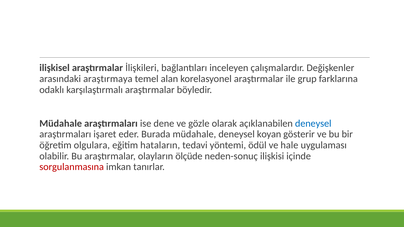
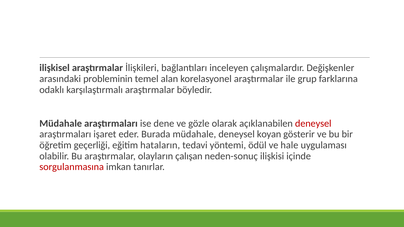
araştırmaya: araştırmaya -> probleminin
deneysel at (313, 123) colour: blue -> red
olgulara: olgulara -> geçerliği
ölçüde: ölçüde -> çalışan
